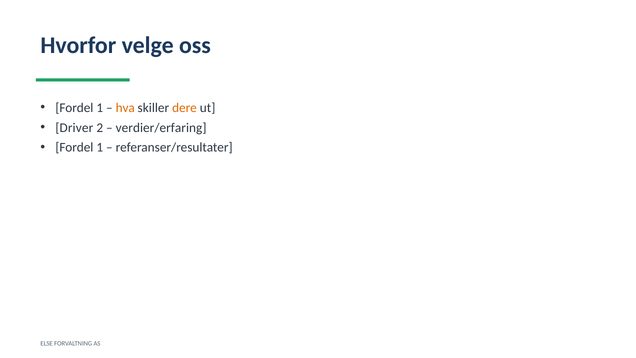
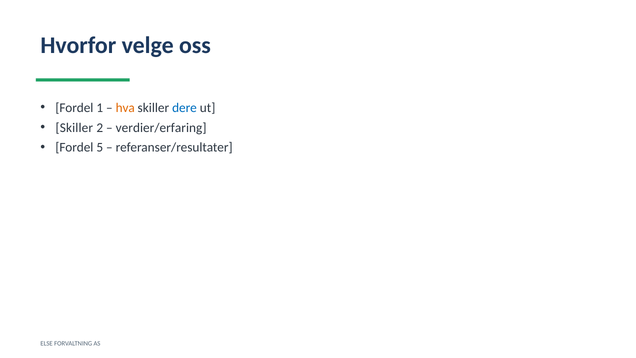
dere colour: orange -> blue
Driver at (74, 128): Driver -> Skiller
1 at (100, 147): 1 -> 5
